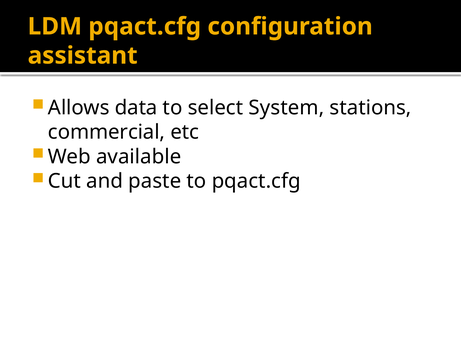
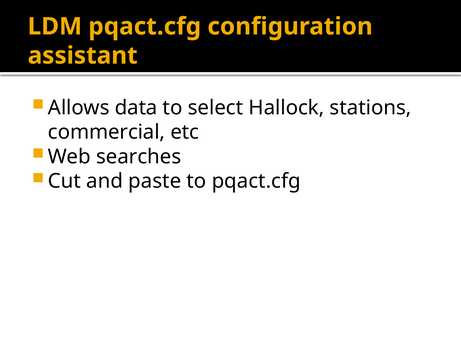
System: System -> Hallock
available: available -> searches
